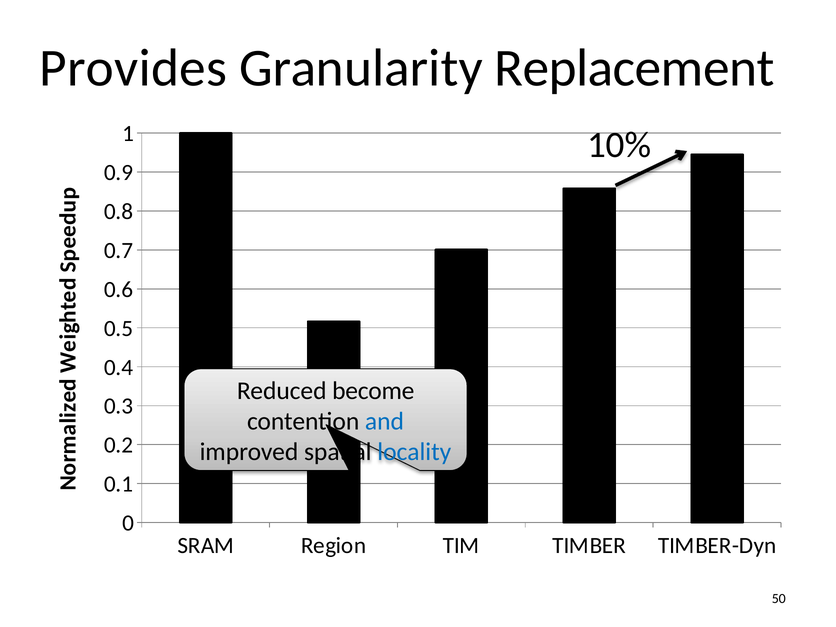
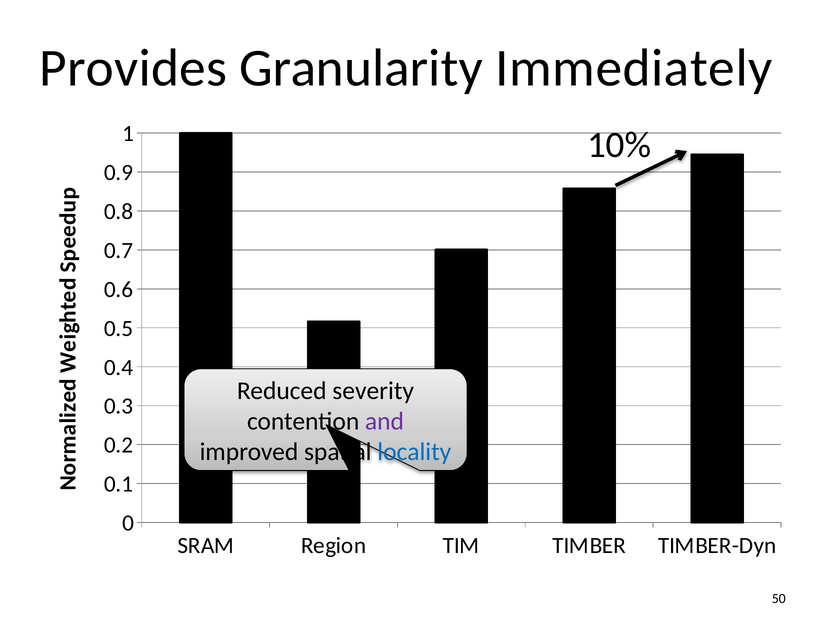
Replacement: Replacement -> Immediately
become: become -> severity
and colour: blue -> purple
